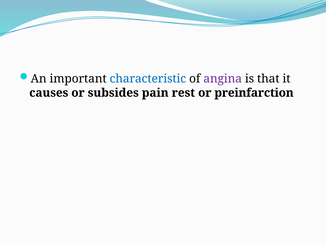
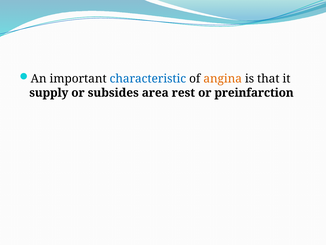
angina colour: purple -> orange
causes: causes -> supply
pain: pain -> area
